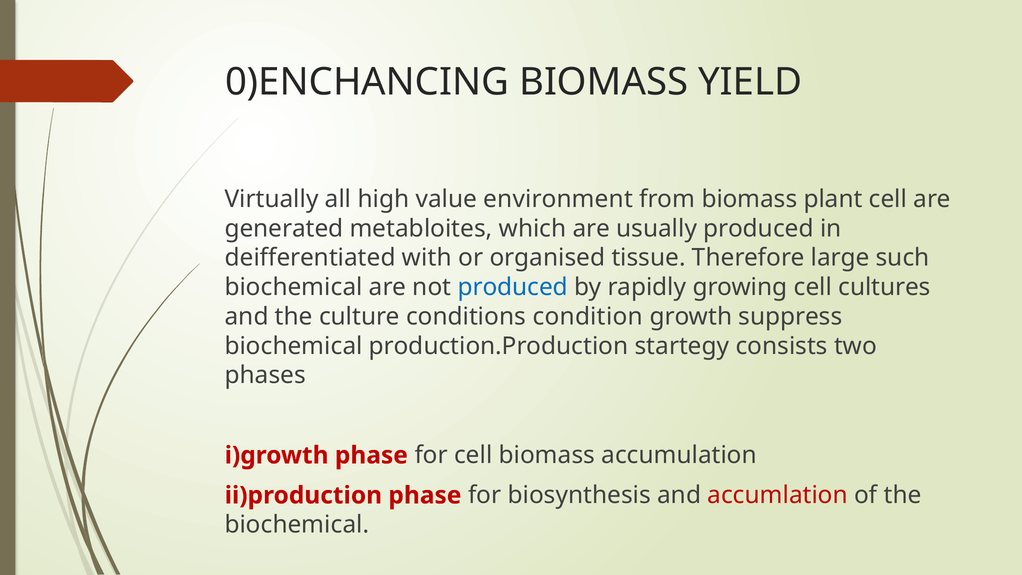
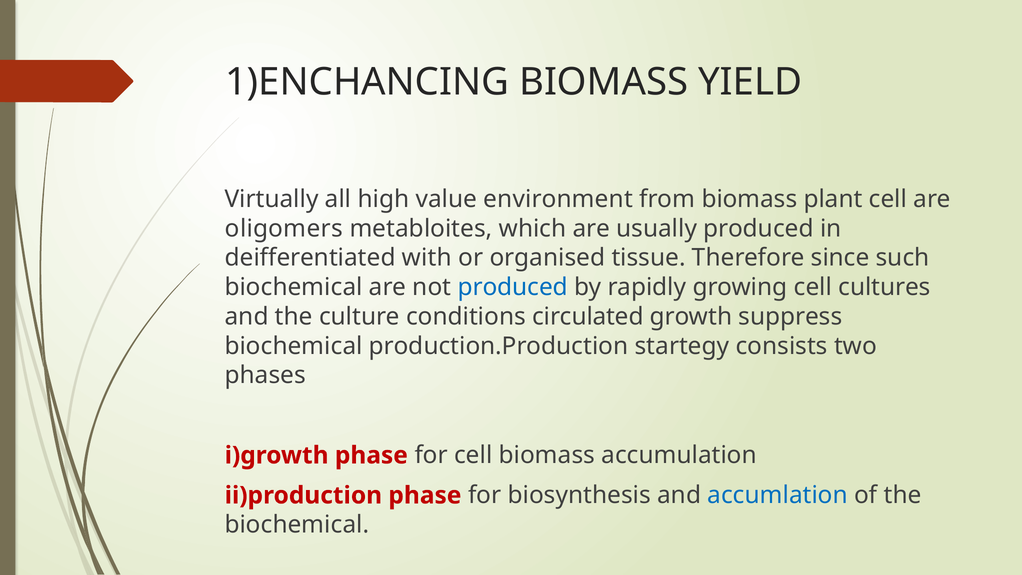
0)ENCHANCING: 0)ENCHANCING -> 1)ENCHANCING
generated: generated -> oligomers
large: large -> since
condition: condition -> circulated
accumlation colour: red -> blue
